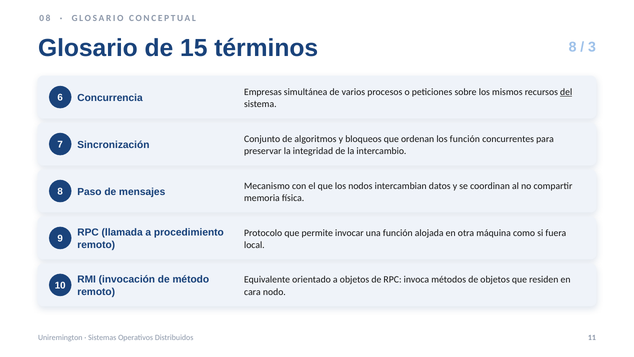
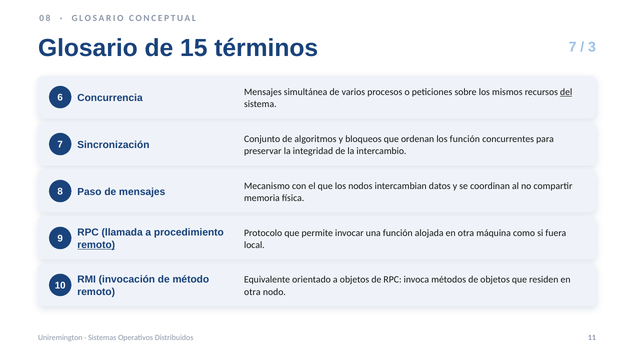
términos 8: 8 -> 7
Empresas at (263, 92): Empresas -> Mensajes
remoto at (96, 245) underline: none -> present
cara at (252, 292): cara -> otra
